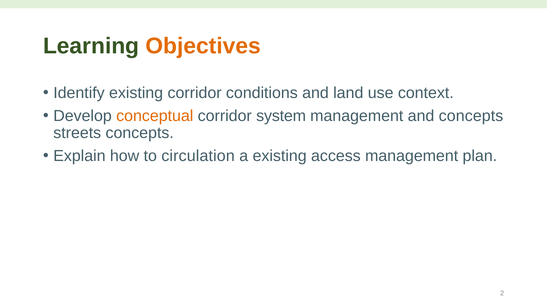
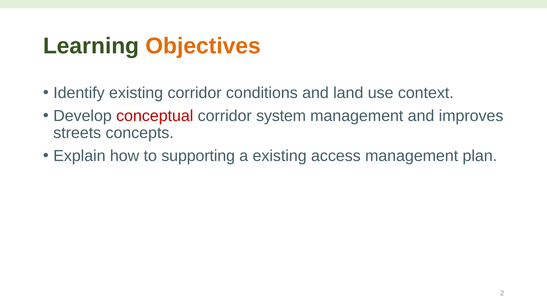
conceptual colour: orange -> red
and concepts: concepts -> improves
circulation: circulation -> supporting
